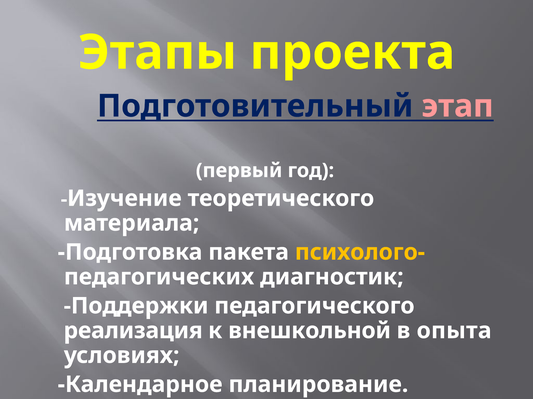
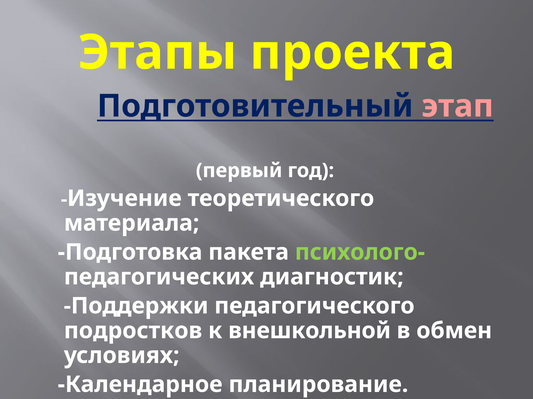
психолого- colour: yellow -> light green
реализация: реализация -> подростков
опыта: опыта -> обмен
